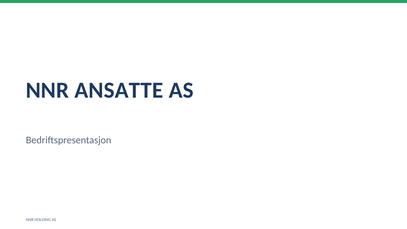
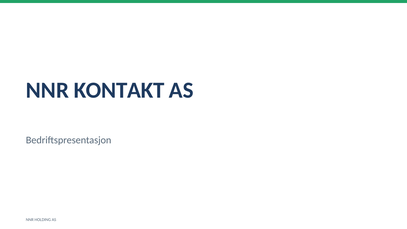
ANSATTE: ANSATTE -> KONTAKT
